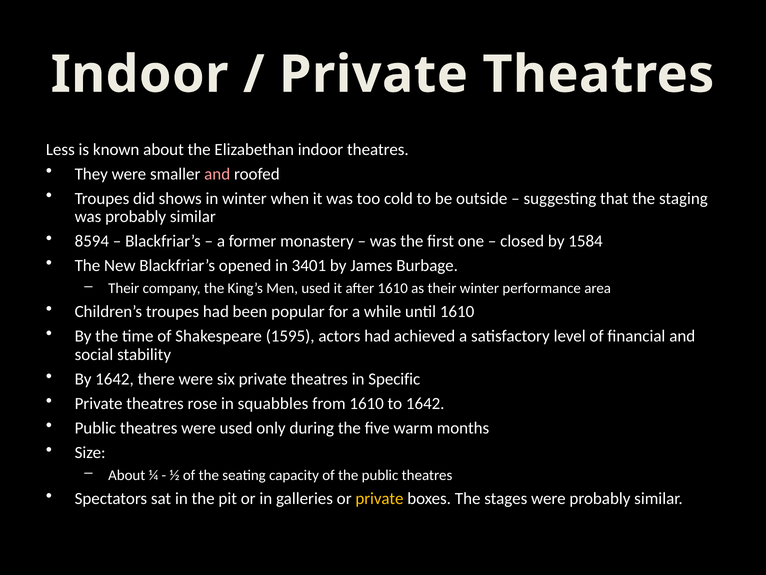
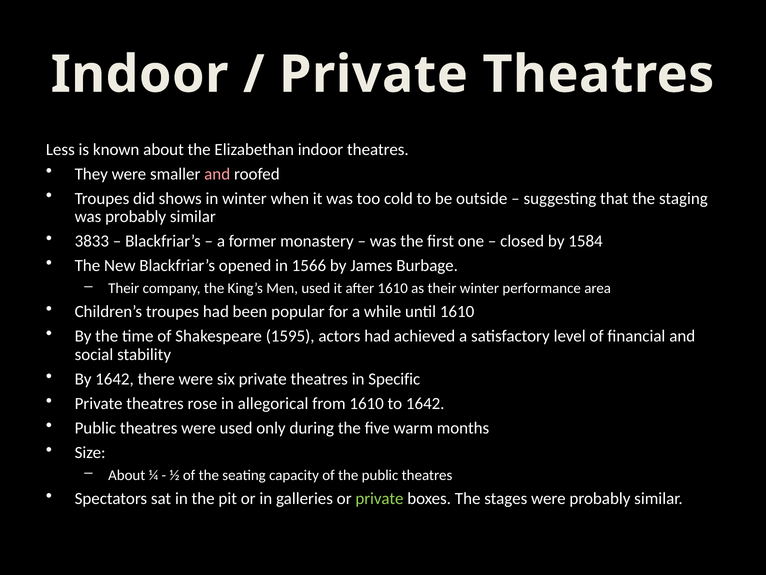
8594: 8594 -> 3833
3401: 3401 -> 1566
squabbles: squabbles -> allegorical
private at (379, 498) colour: yellow -> light green
